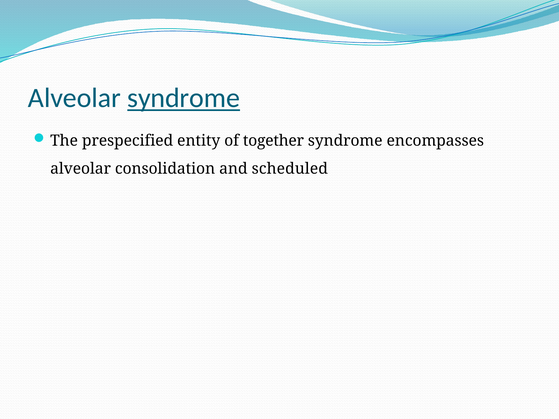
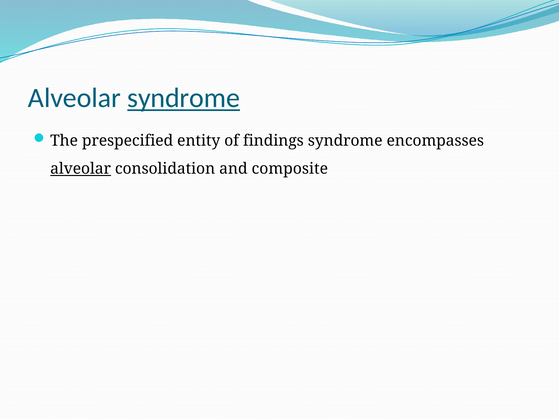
together: together -> findings
alveolar at (81, 169) underline: none -> present
scheduled: scheduled -> composite
